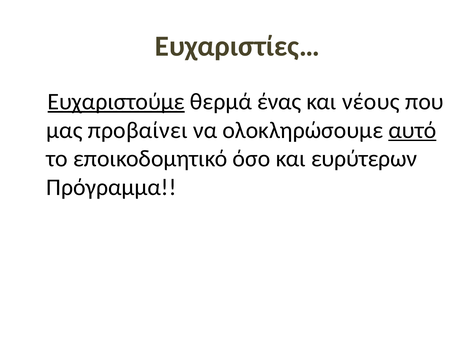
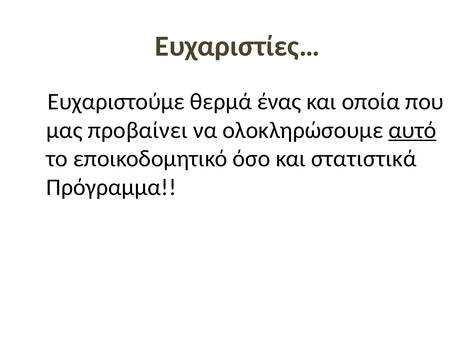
Ευχαριστούμε underline: present -> none
νέους: νέους -> οποία
ευρύτερων: ευρύτερων -> στατιστικά
